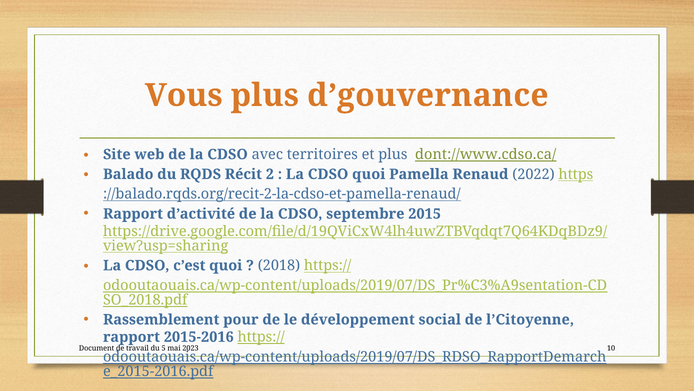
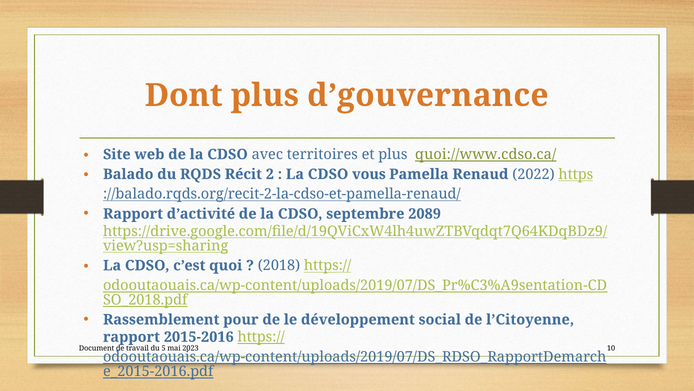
Vous: Vous -> Dont
dont://www.cdso.ca/: dont://www.cdso.ca/ -> quoi://www.cdso.ca/
CDSO quoi: quoi -> vous
2015: 2015 -> 2089
